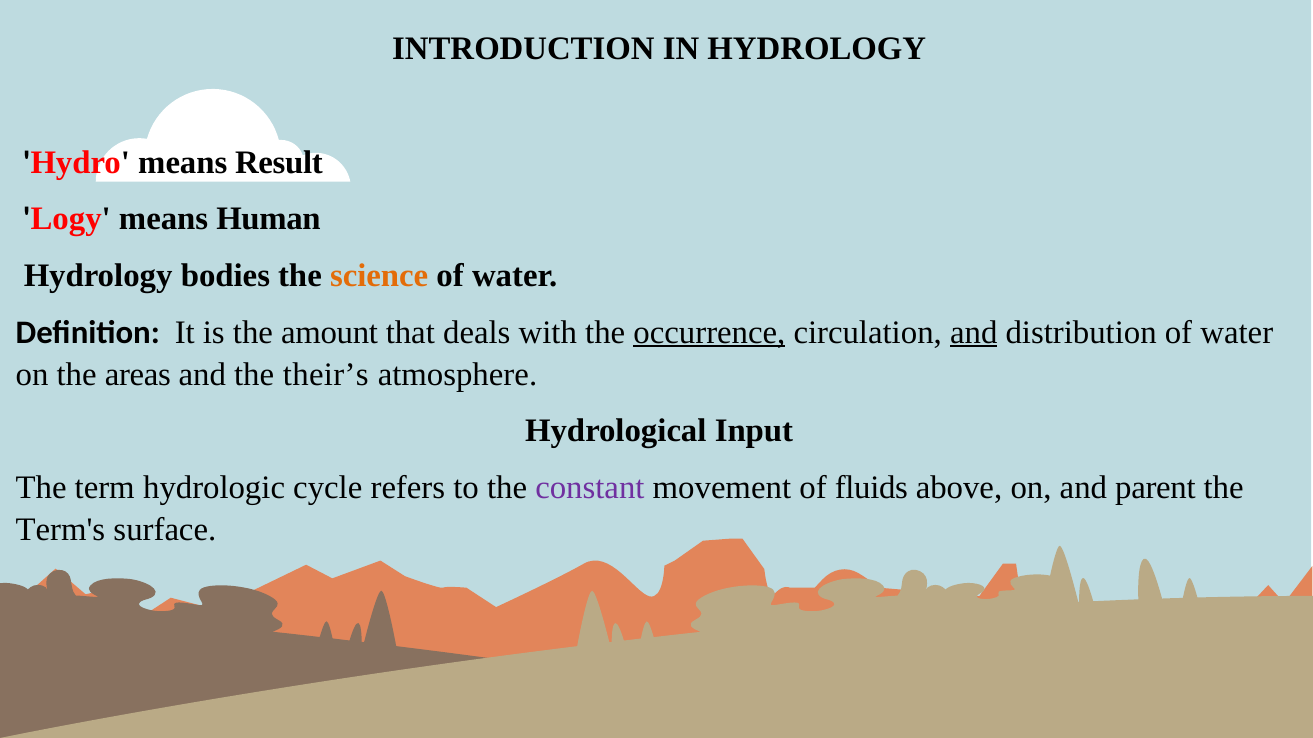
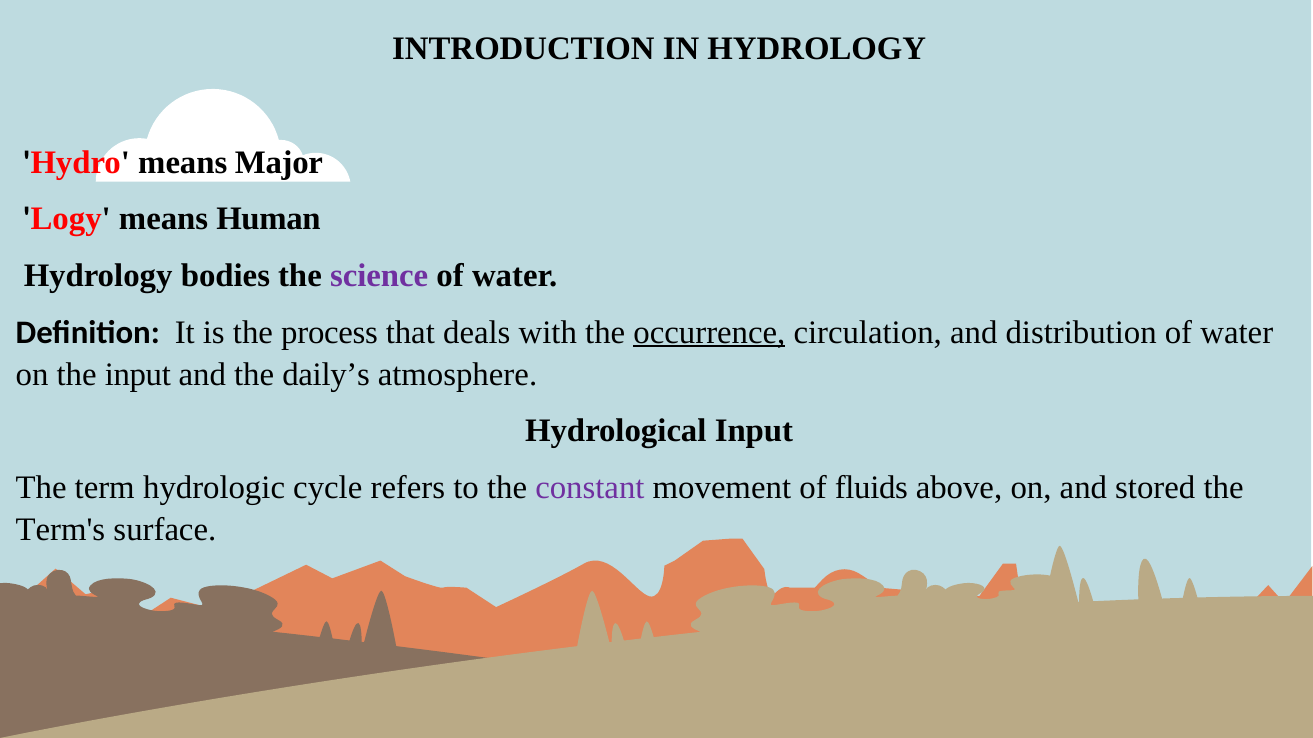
Result: Result -> Major
science colour: orange -> purple
amount: amount -> process
and at (974, 332) underline: present -> none
the areas: areas -> input
their’s: their’s -> daily’s
parent: parent -> stored
